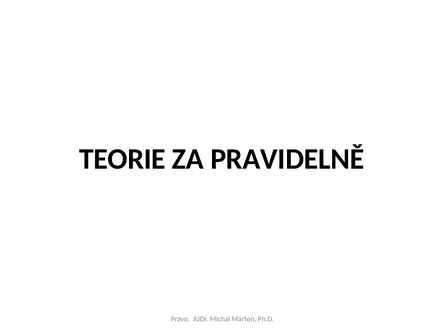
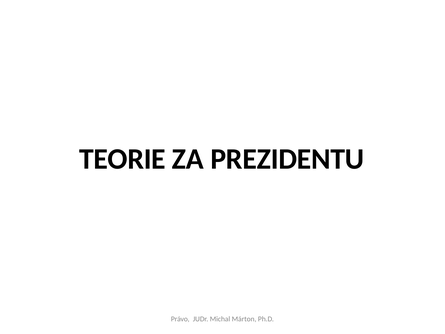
PRAVIDELNĚ: PRAVIDELNĚ -> PREZIDENTU
